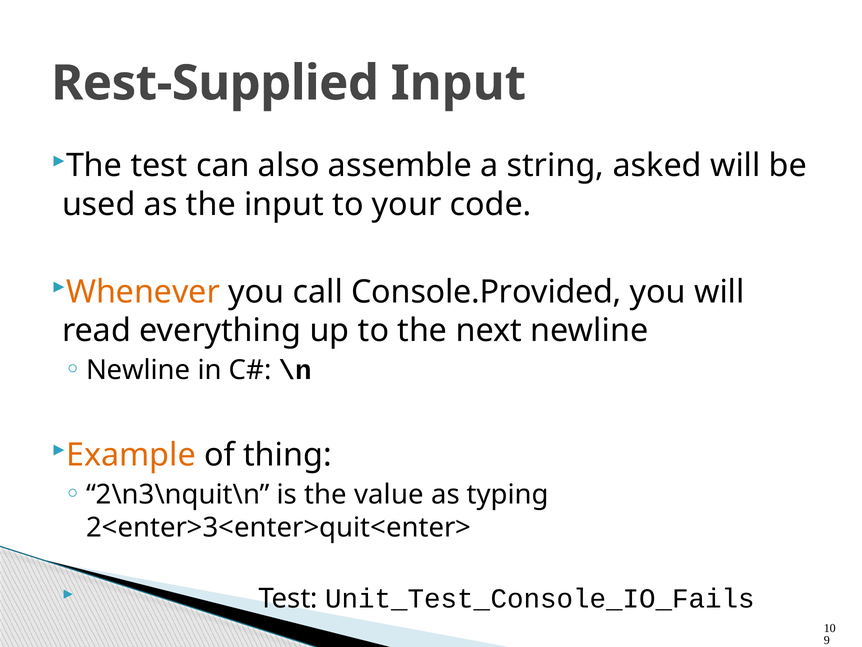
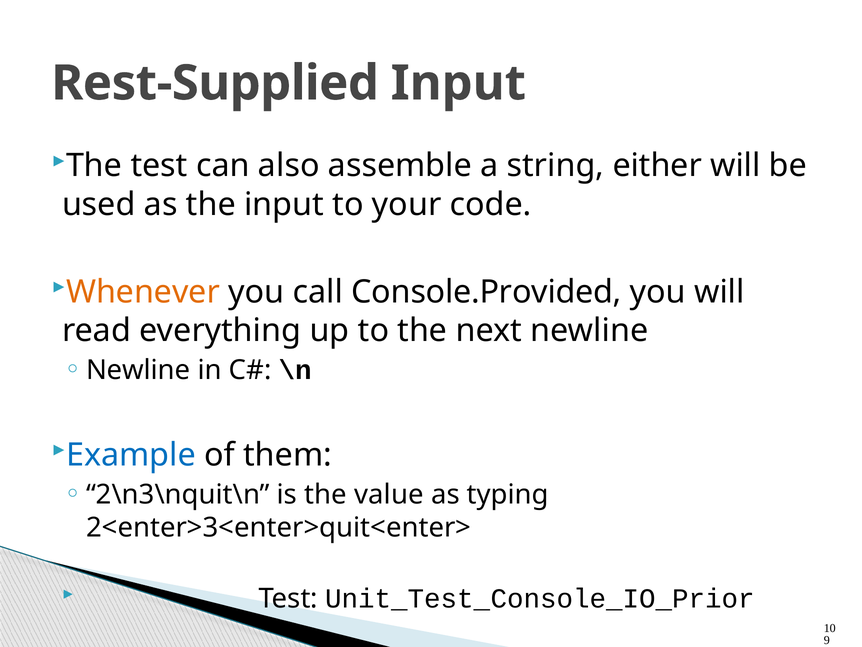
asked: asked -> either
Example colour: orange -> blue
thing: thing -> them
Unit_Test_Console_IO_Fails: Unit_Test_Console_IO_Fails -> Unit_Test_Console_IO_Prior
